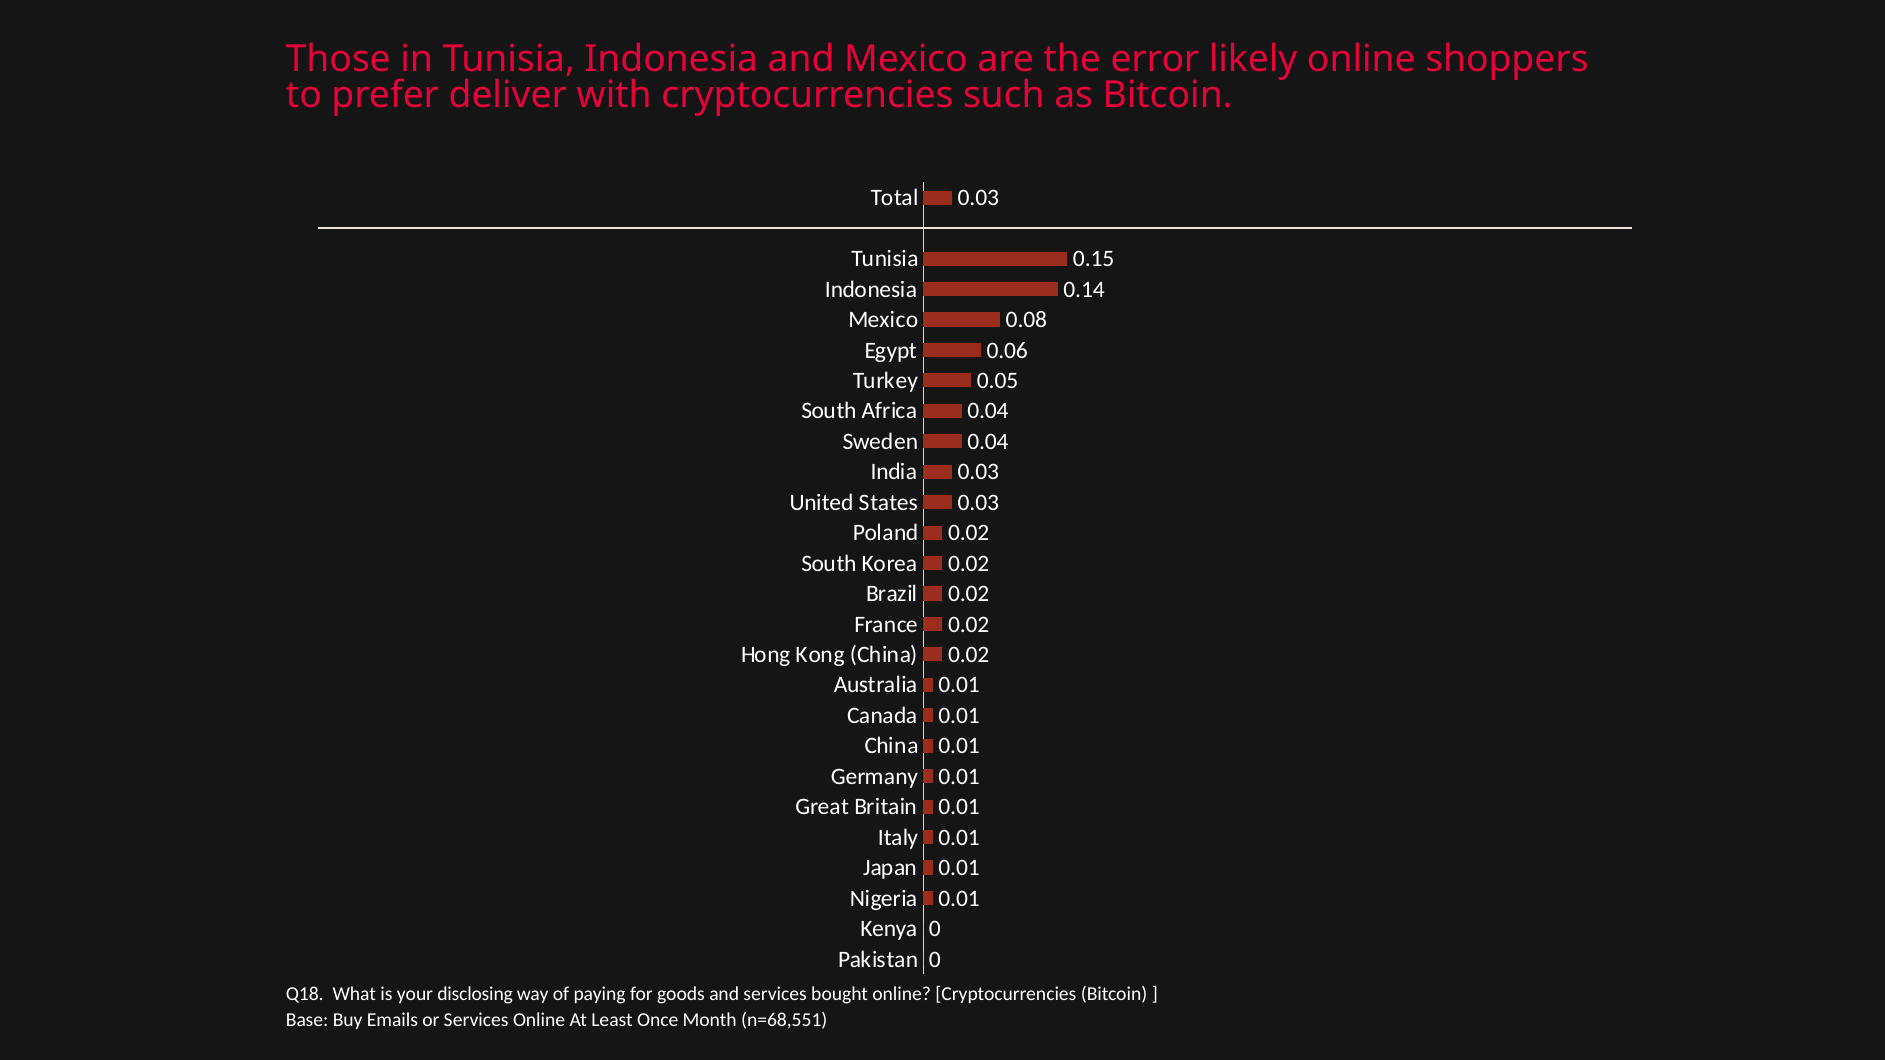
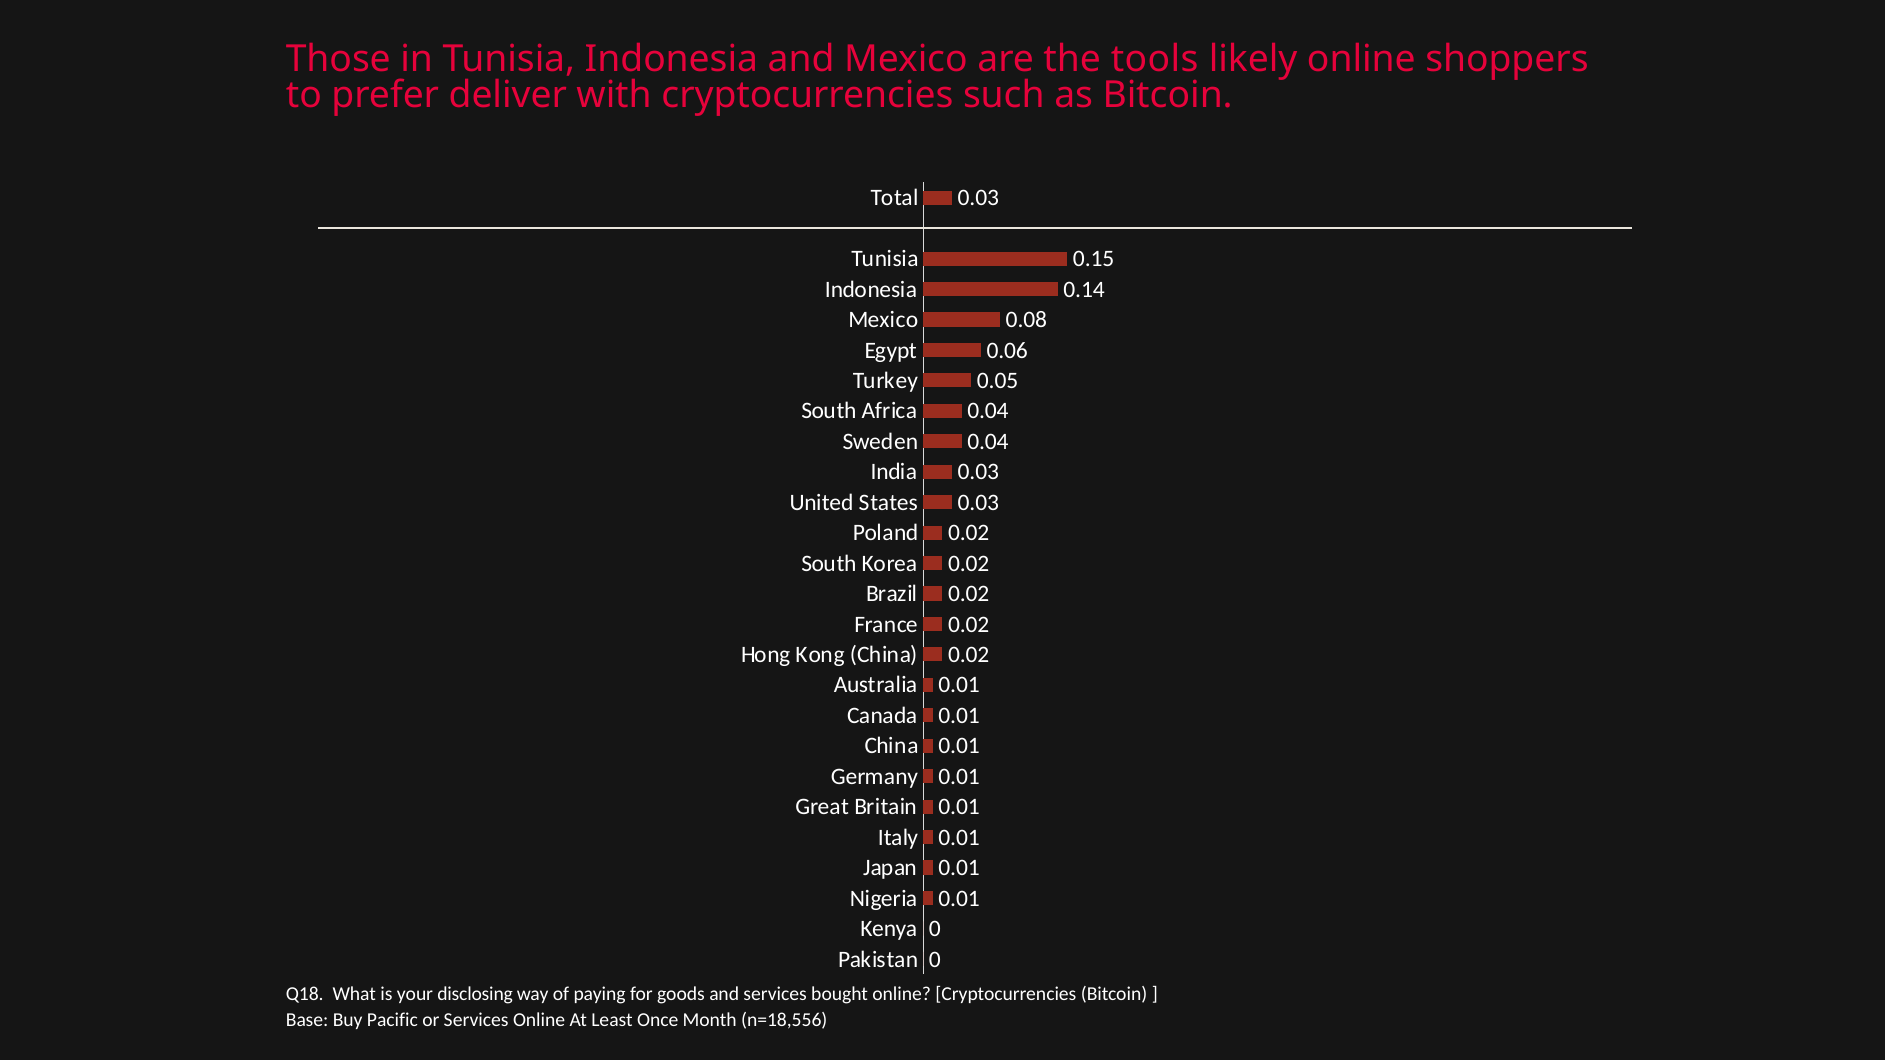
error: error -> tools
Emails: Emails -> Pacific
n=68,551: n=68,551 -> n=18,556
